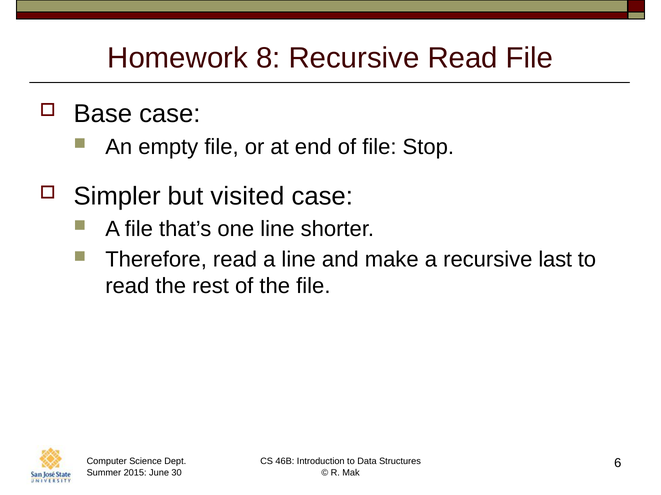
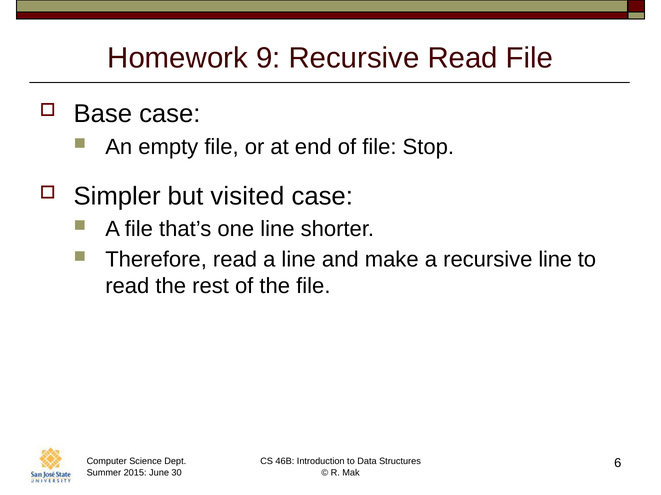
8: 8 -> 9
recursive last: last -> line
